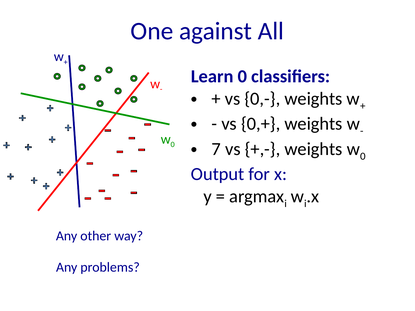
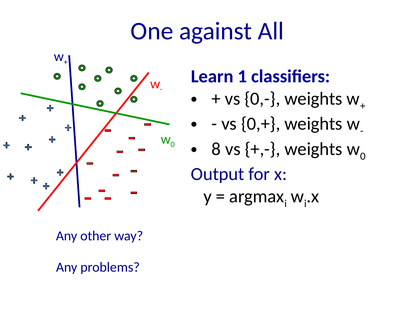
Learn 0: 0 -> 1
7: 7 -> 8
